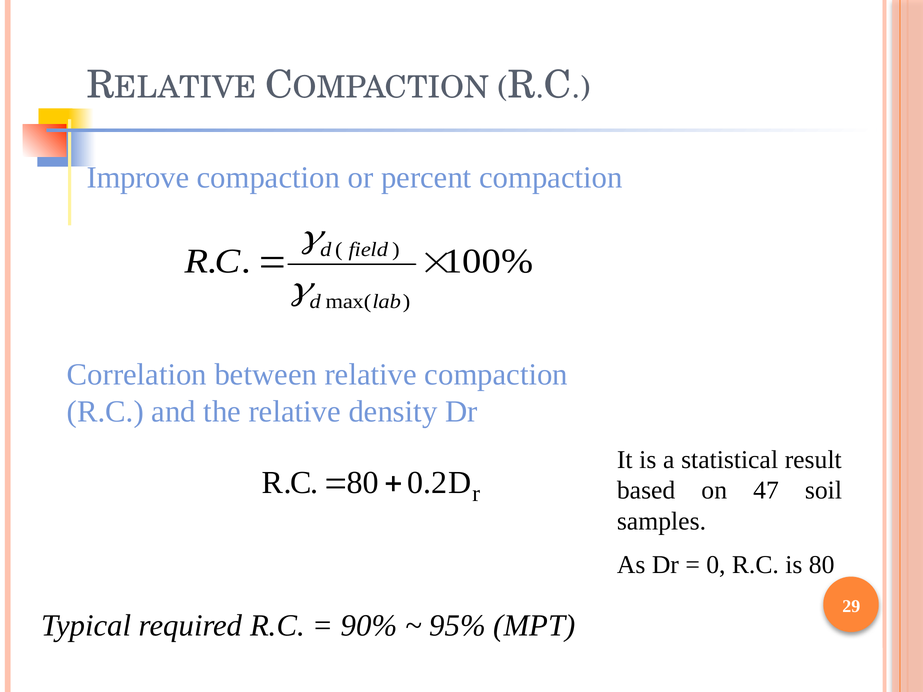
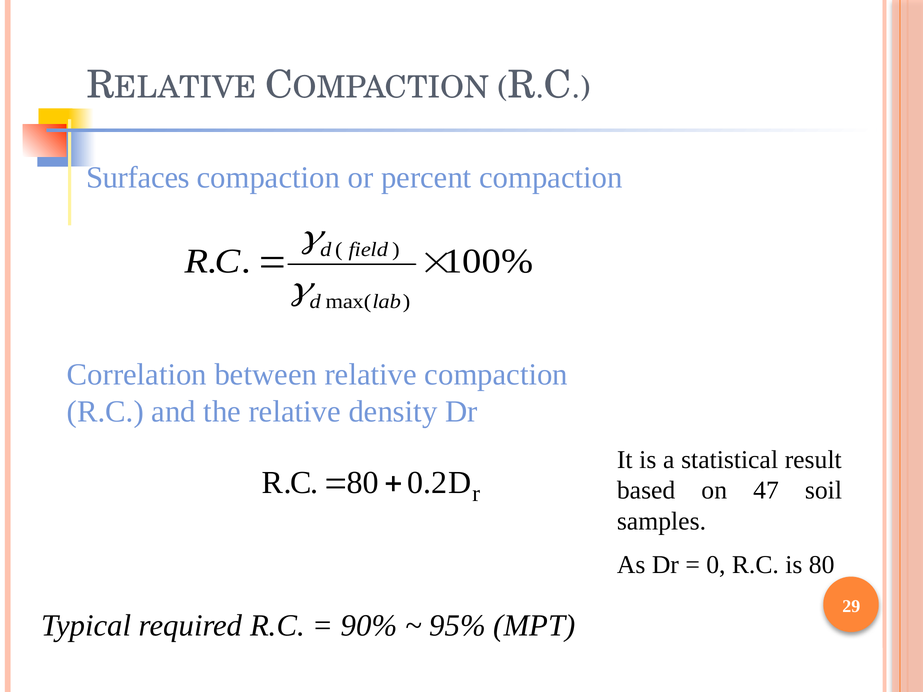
Improve: Improve -> Surfaces
